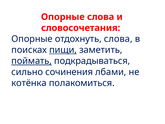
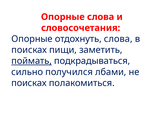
пищи underline: present -> none
сочинения: сочинения -> получился
котёнка at (29, 83): котёнка -> поисках
